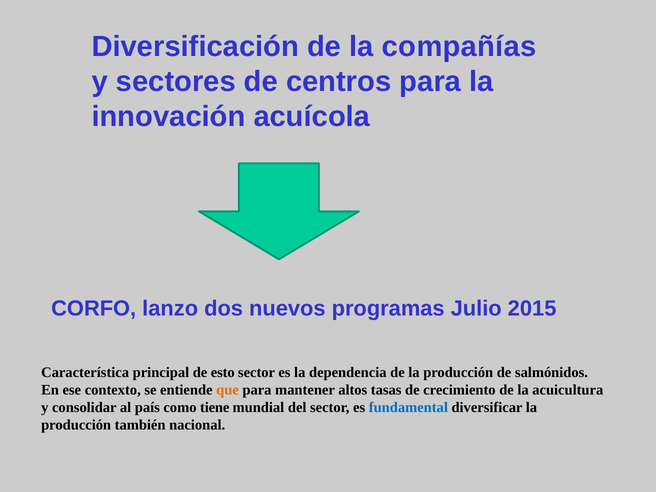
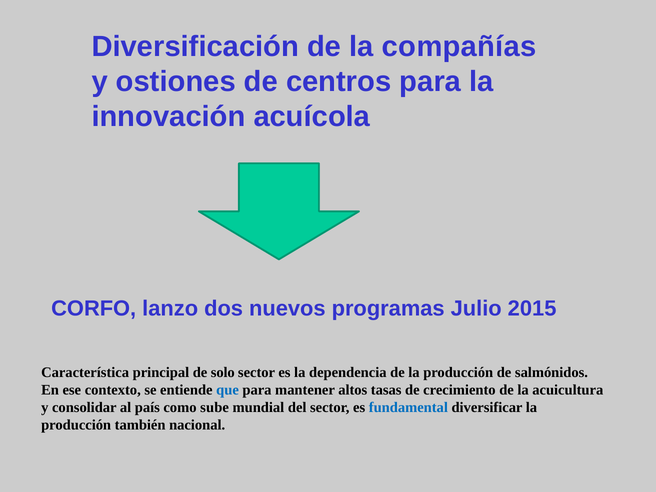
sectores: sectores -> ostiones
esto: esto -> solo
que colour: orange -> blue
tiene: tiene -> sube
